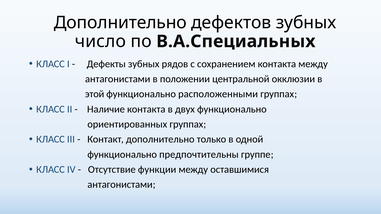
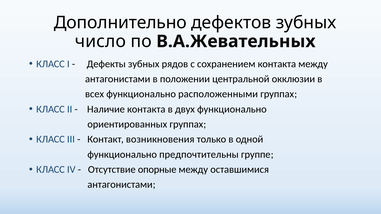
В.А.Специальных: В.А.Специальных -> В.А.Жевательных
этой: этой -> всех
Контакт дополнительно: дополнительно -> возникновения
функции: функции -> опорные
